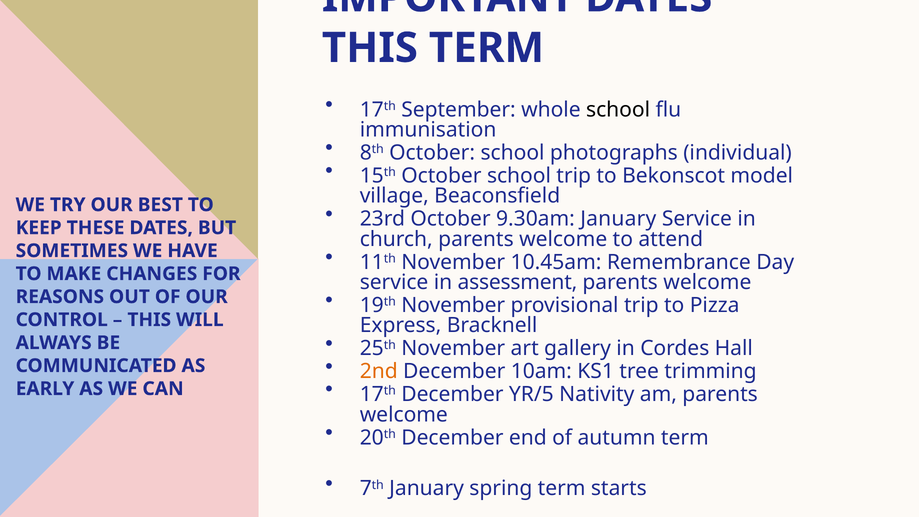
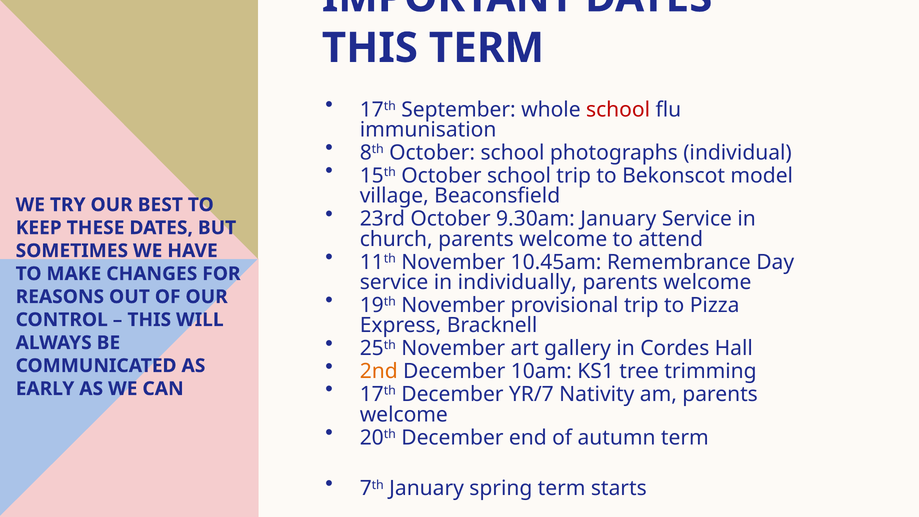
school at (618, 110) colour: black -> red
assessment: assessment -> individually
YR/5: YR/5 -> YR/7
